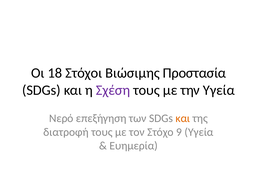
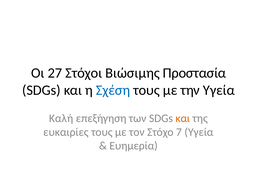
18: 18 -> 27
Σχέση colour: purple -> blue
Νερό: Νερό -> Καλή
διατροφή: διατροφή -> ευκαιρίες
9: 9 -> 7
